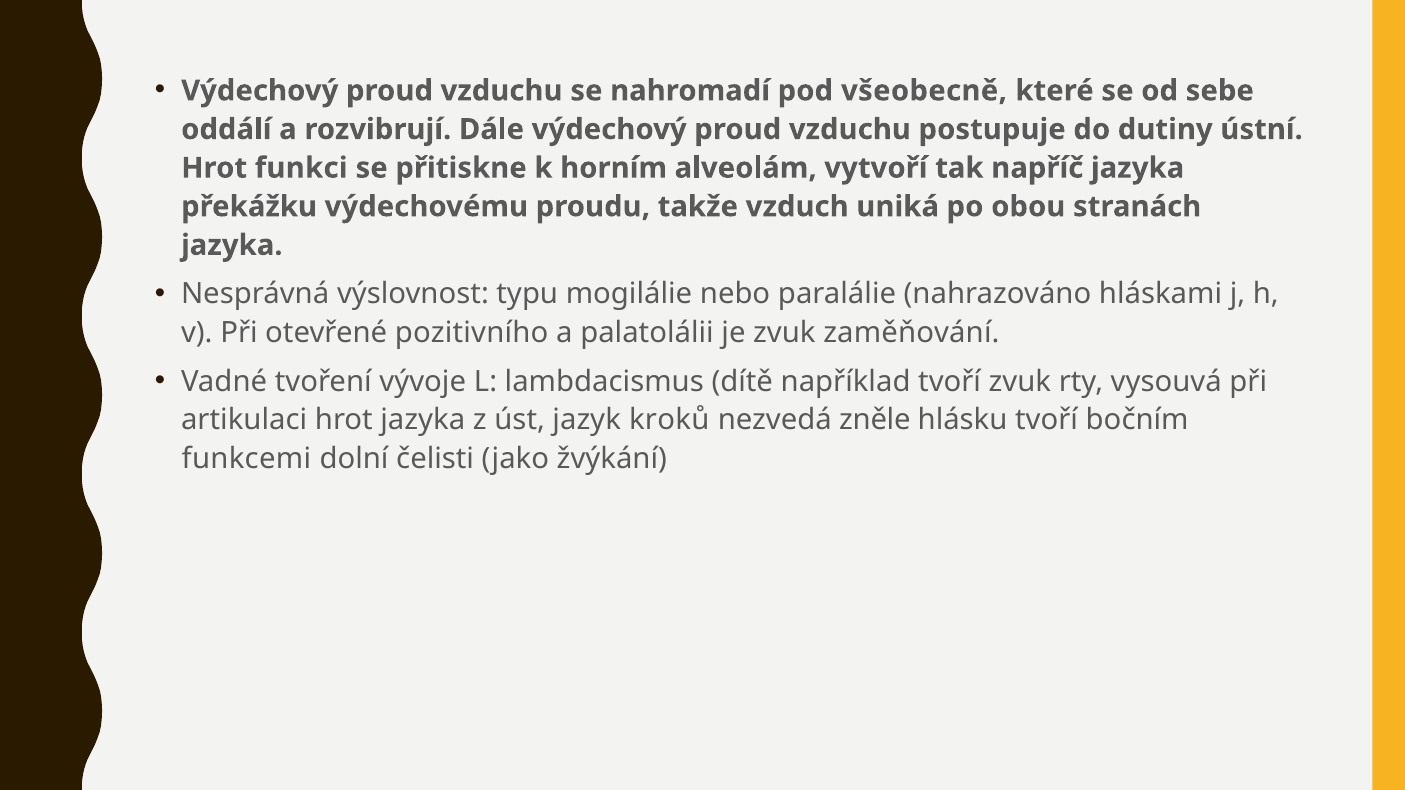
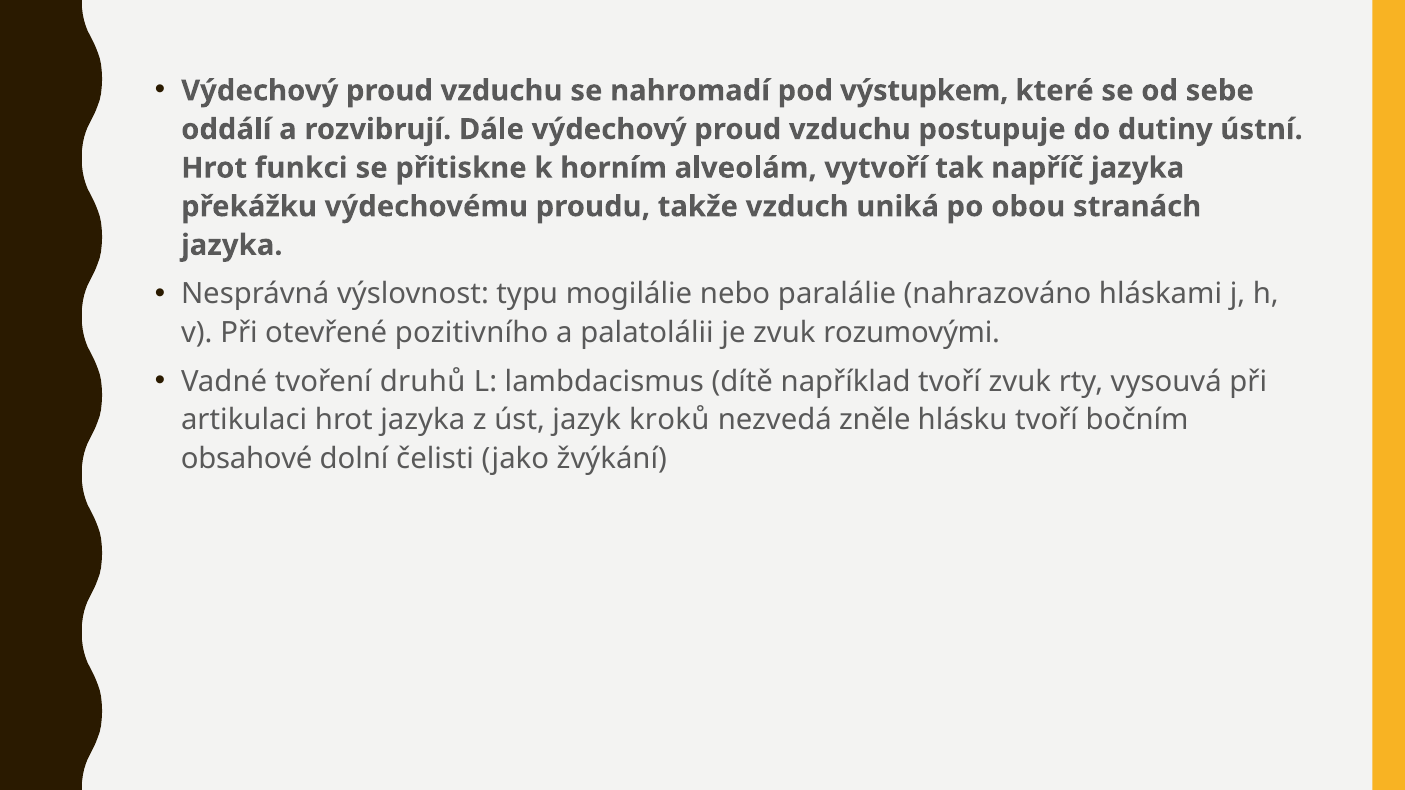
všeobecně: všeobecně -> výstupkem
zaměňování: zaměňování -> rozumovými
vývoje: vývoje -> druhů
funkcemi: funkcemi -> obsahové
